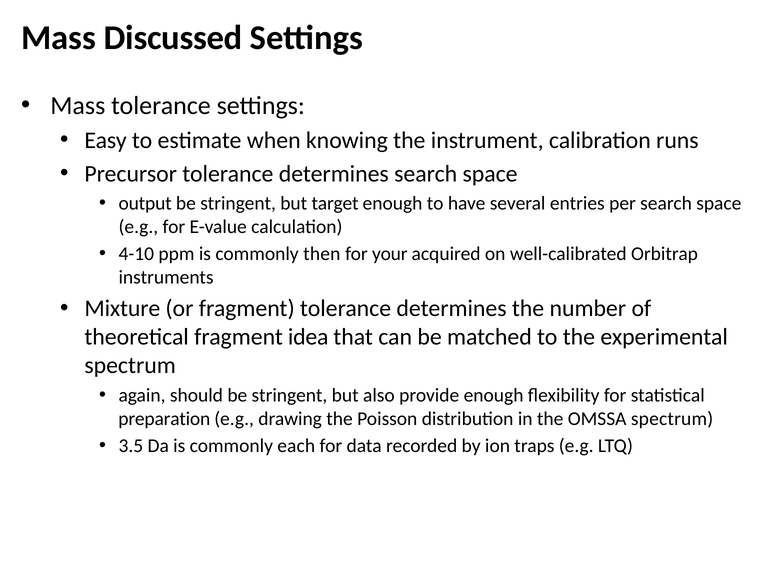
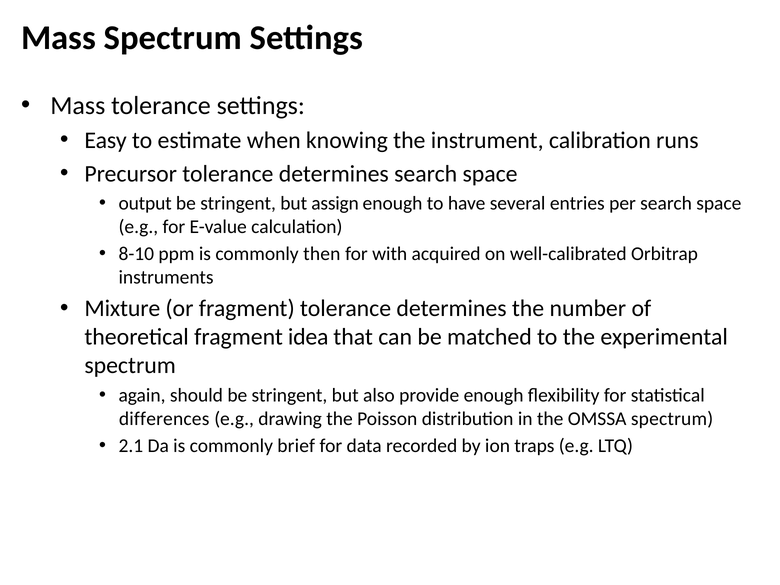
Mass Discussed: Discussed -> Spectrum
target: target -> assign
4-10: 4-10 -> 8-10
your: your -> with
preparation: preparation -> differences
3.5: 3.5 -> 2.1
each: each -> brief
